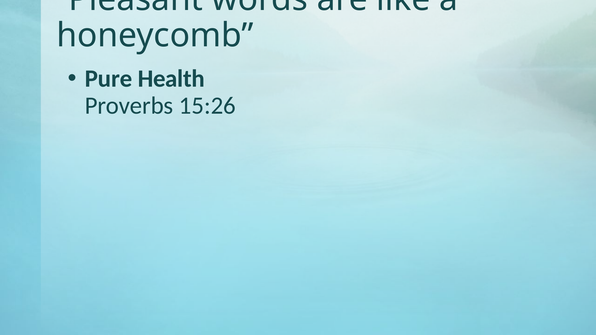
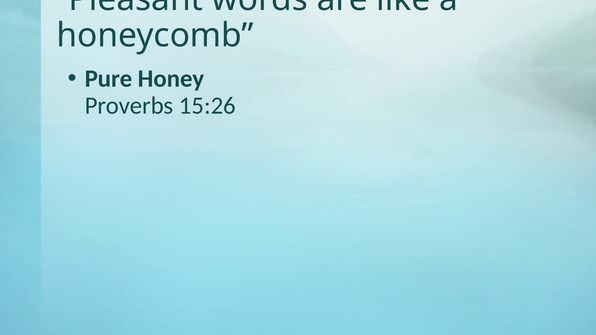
Health: Health -> Honey
